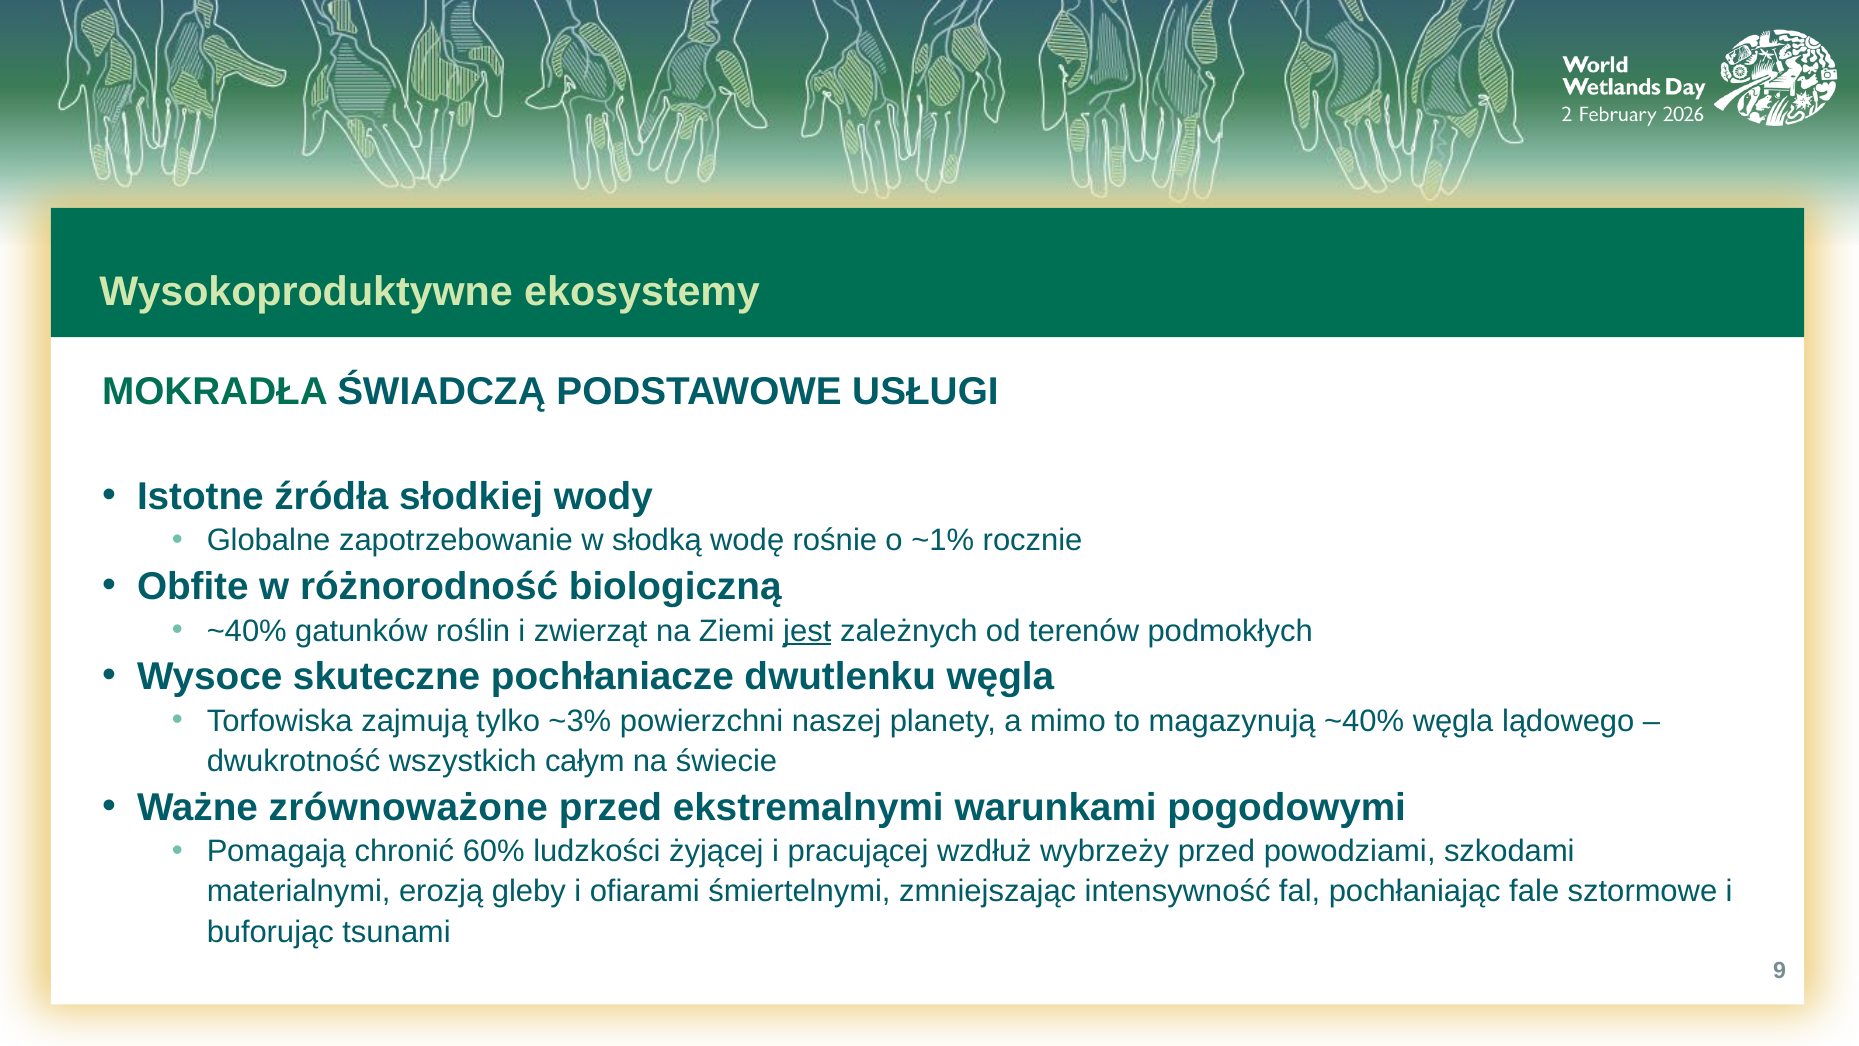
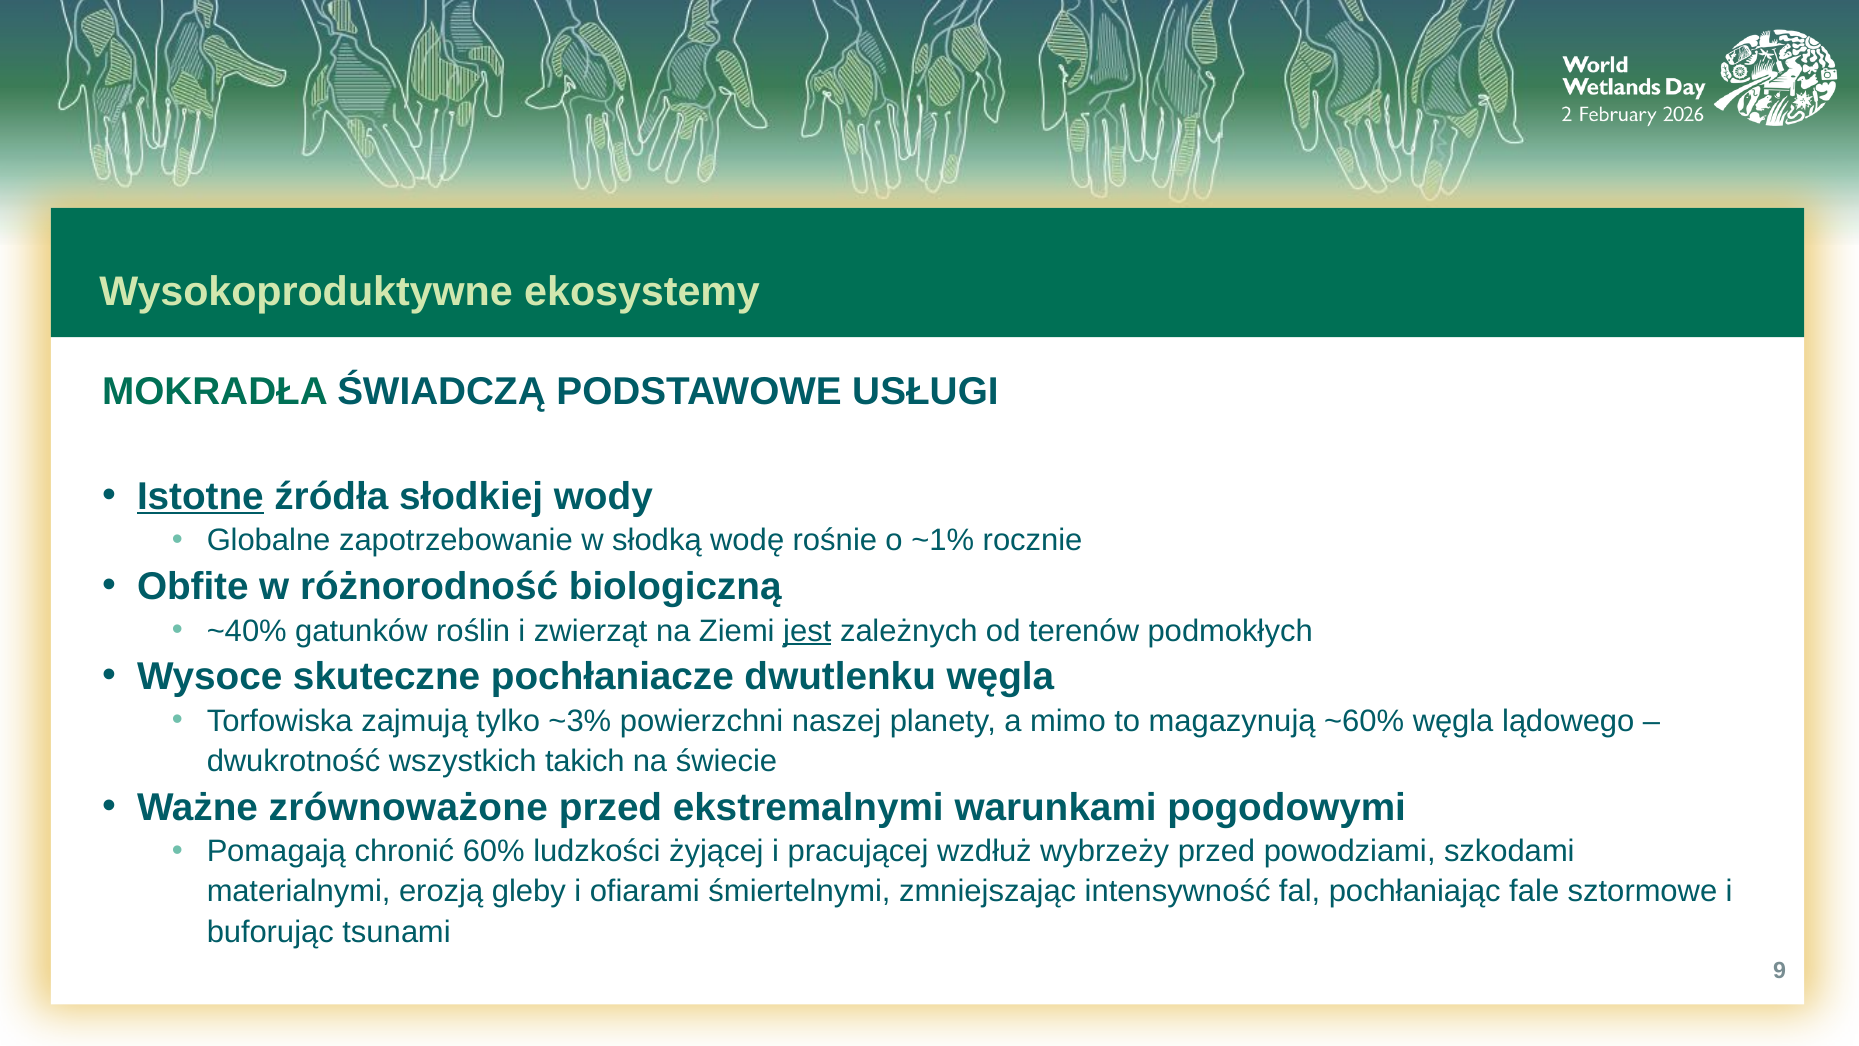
Istotne underline: none -> present
magazynują ~40%: ~40% -> ~60%
całym: całym -> takich
